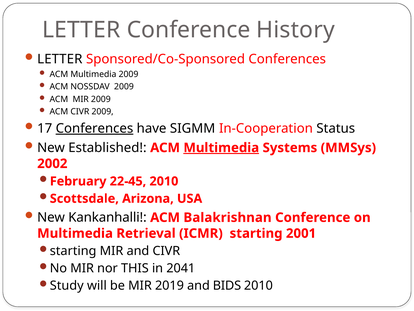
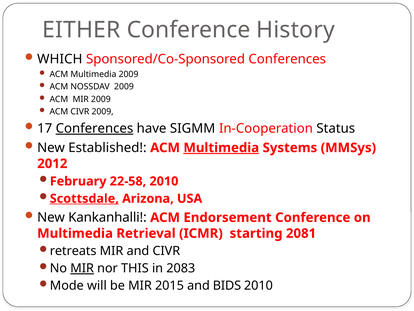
LETTER at (81, 30): LETTER -> EITHER
LETTER at (60, 59): LETTER -> WHICH
2002: 2002 -> 2012
22-45: 22-45 -> 22-58
Scottsdale underline: none -> present
Balakrishnan: Balakrishnan -> Endorsement
2001: 2001 -> 2081
starting at (73, 251): starting -> retreats
MIR at (82, 268) underline: none -> present
2041: 2041 -> 2083
Study: Study -> Mode
2019: 2019 -> 2015
